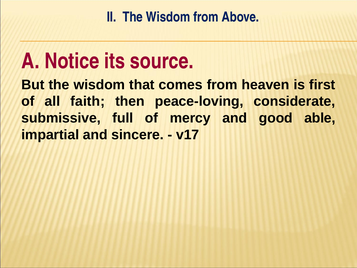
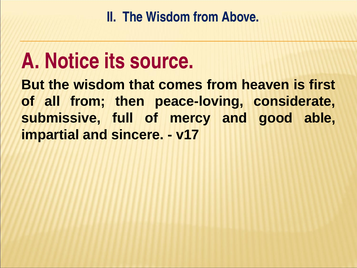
all faith: faith -> from
